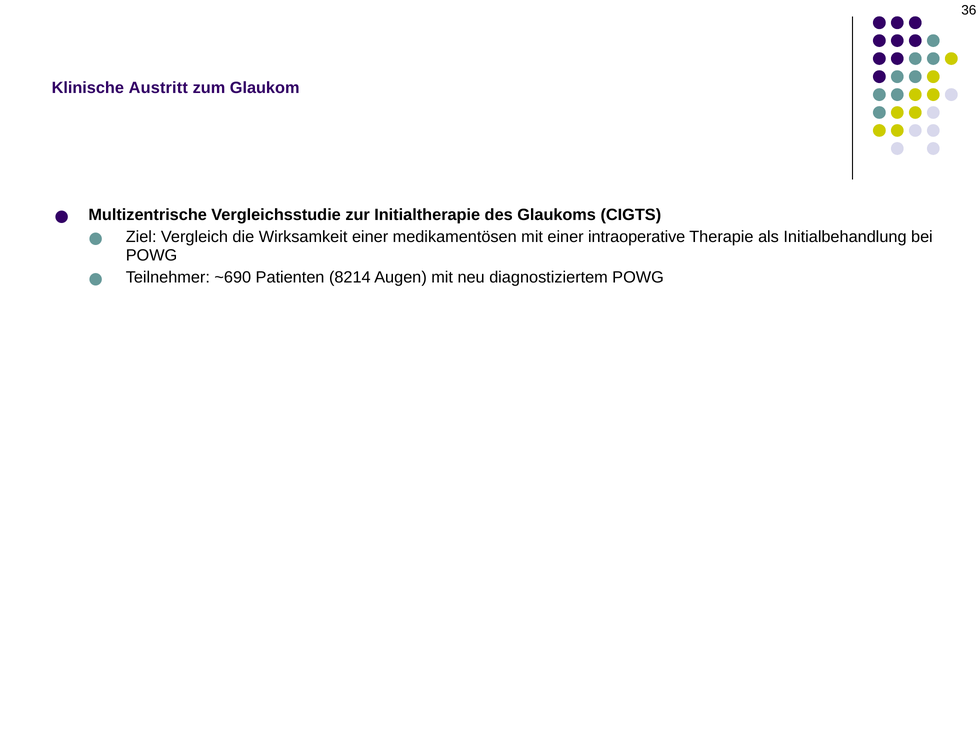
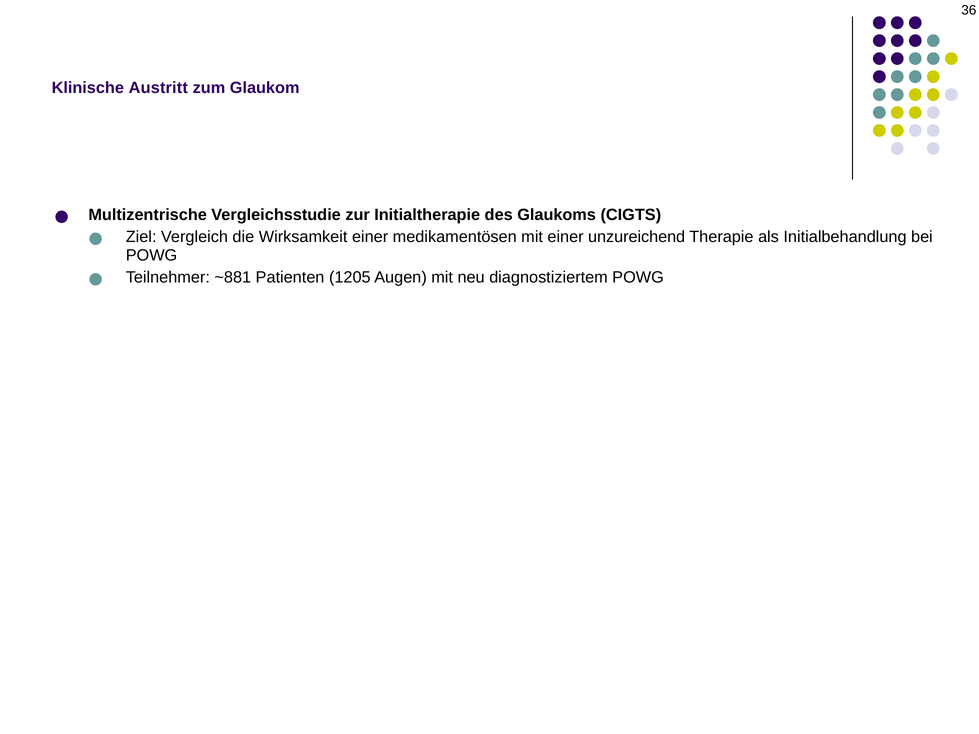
intraoperative: intraoperative -> unzureichend
~690: ~690 -> ~881
8214: 8214 -> 1205
